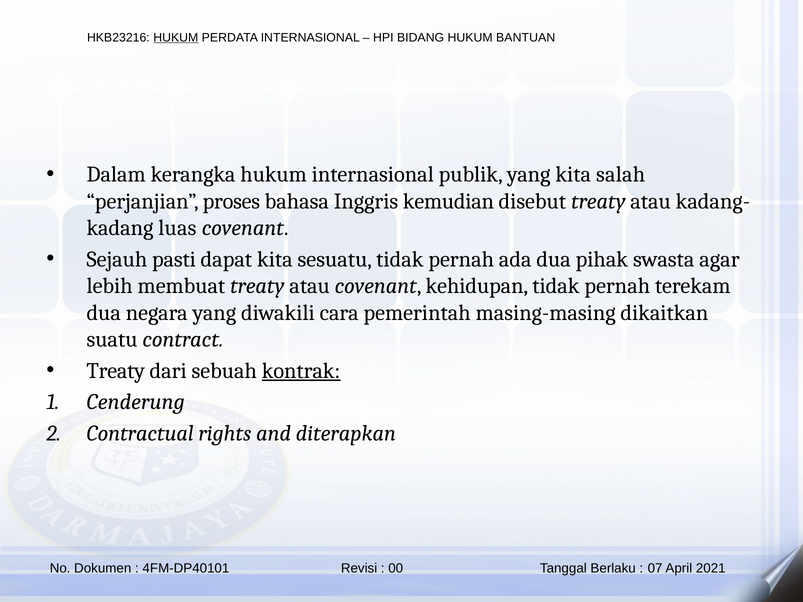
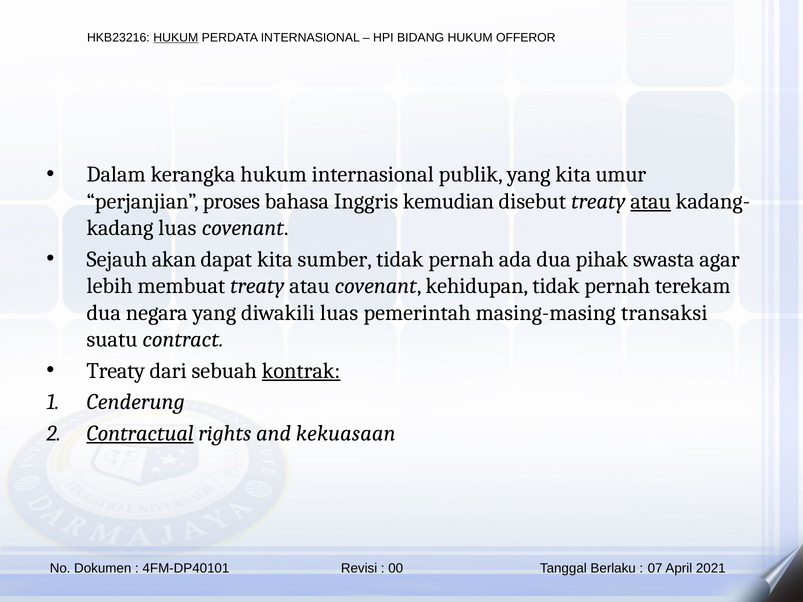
BANTUAN: BANTUAN -> OFFEROR
salah: salah -> umur
atau at (651, 201) underline: none -> present
pasti: pasti -> akan
sesuatu: sesuatu -> sumber
diwakili cara: cara -> luas
dikaitkan: dikaitkan -> transaksi
Contractual underline: none -> present
diterapkan: diterapkan -> kekuasaan
